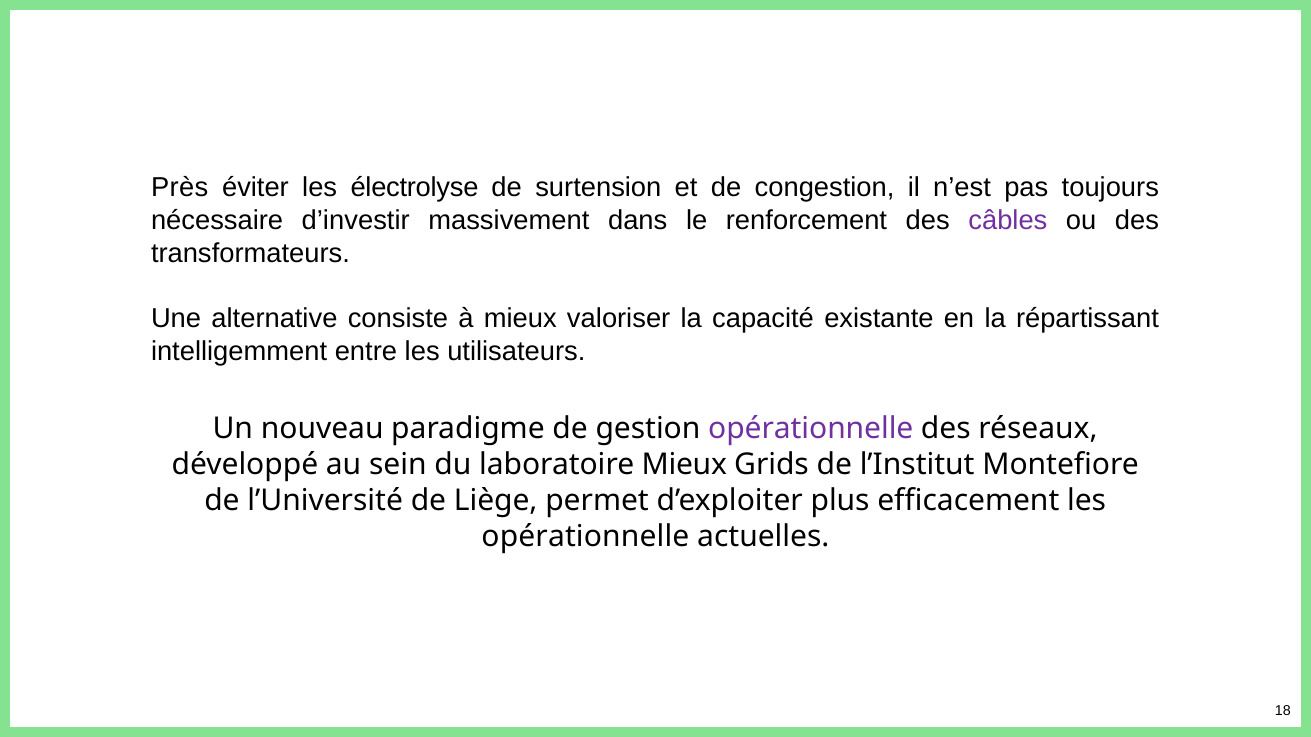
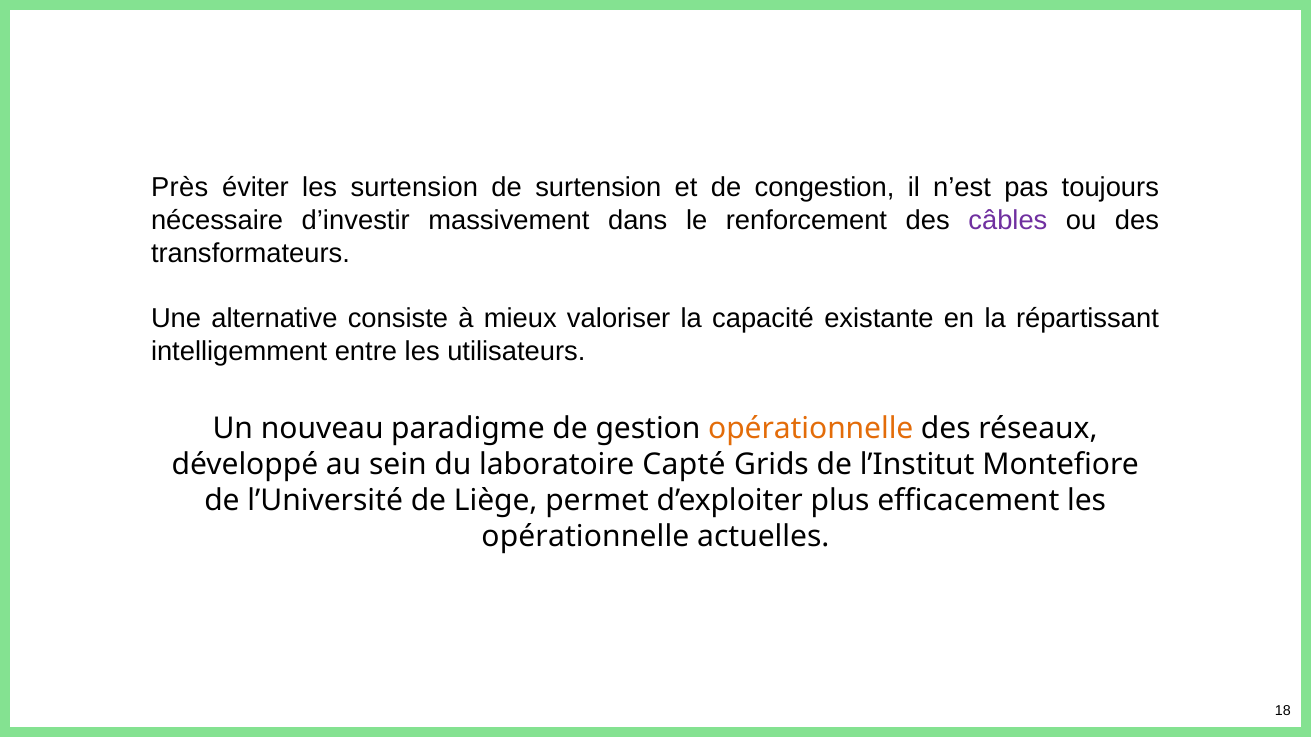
les électrolyse: électrolyse -> surtension
opérationnelle at (811, 429) colour: purple -> orange
laboratoire Mieux: Mieux -> Capté
